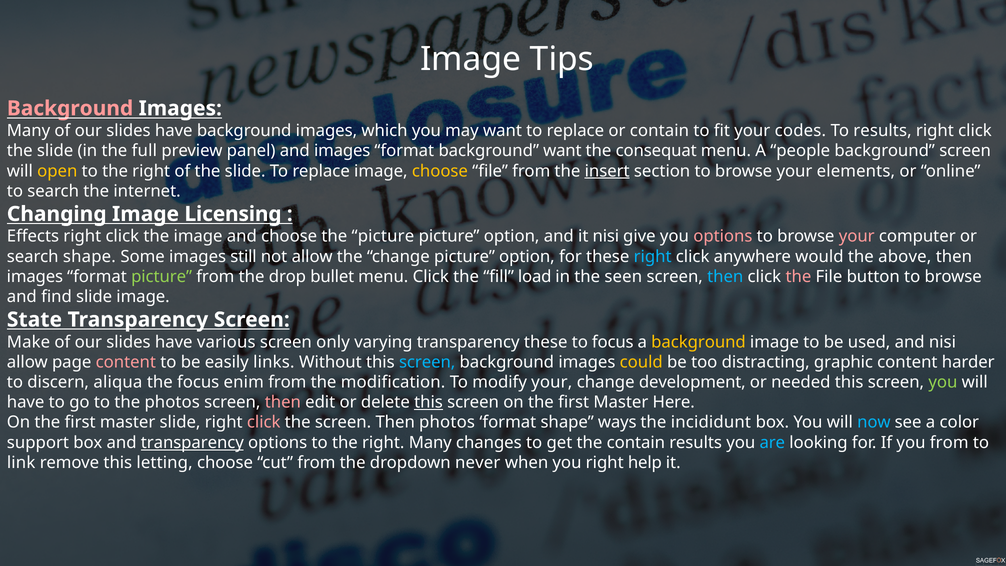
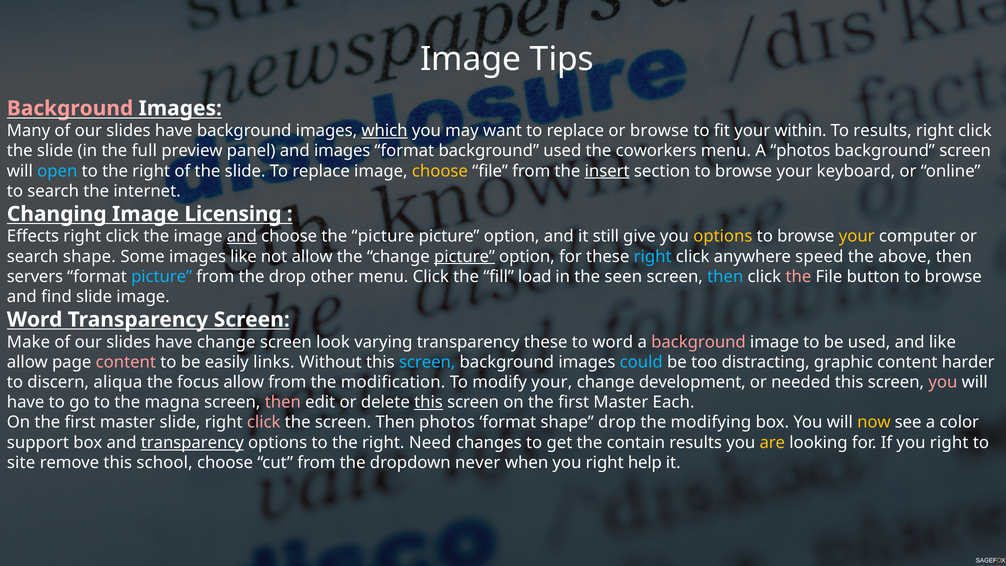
which underline: none -> present
or contain: contain -> browse
codes: codes -> within
background want: want -> used
consequat: consequat -> coworkers
A people: people -> photos
open colour: yellow -> light blue
elements: elements -> keyboard
and at (242, 236) underline: none -> present
it nisi: nisi -> still
options at (723, 236) colour: pink -> yellow
your at (857, 236) colour: pink -> yellow
images still: still -> like
picture at (464, 256) underline: none -> present
would: would -> speed
images at (35, 277): images -> servers
picture at (162, 277) colour: light green -> light blue
bullet: bullet -> other
State at (34, 320): State -> Word
have various: various -> change
only: only -> look
to focus: focus -> word
background at (699, 342) colour: yellow -> pink
and nisi: nisi -> like
could colour: yellow -> light blue
focus enim: enim -> allow
you at (943, 382) colour: light green -> pink
the photos: photos -> magna
Here: Here -> Each
shape ways: ways -> drop
incididunt: incididunt -> modifying
now colour: light blue -> yellow
right Many: Many -> Need
are colour: light blue -> yellow
If you from: from -> right
link: link -> site
letting: letting -> school
